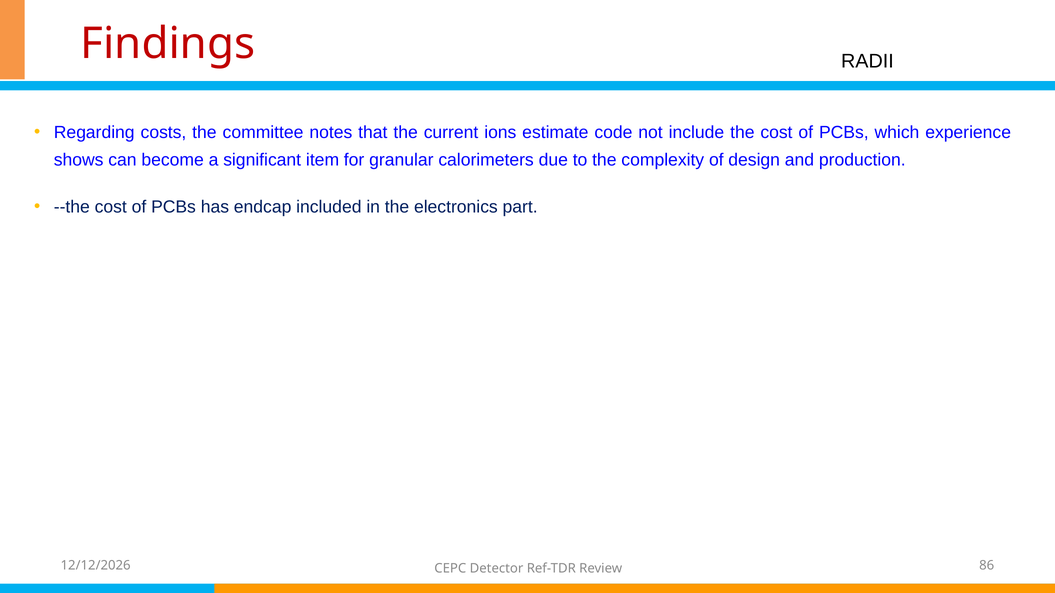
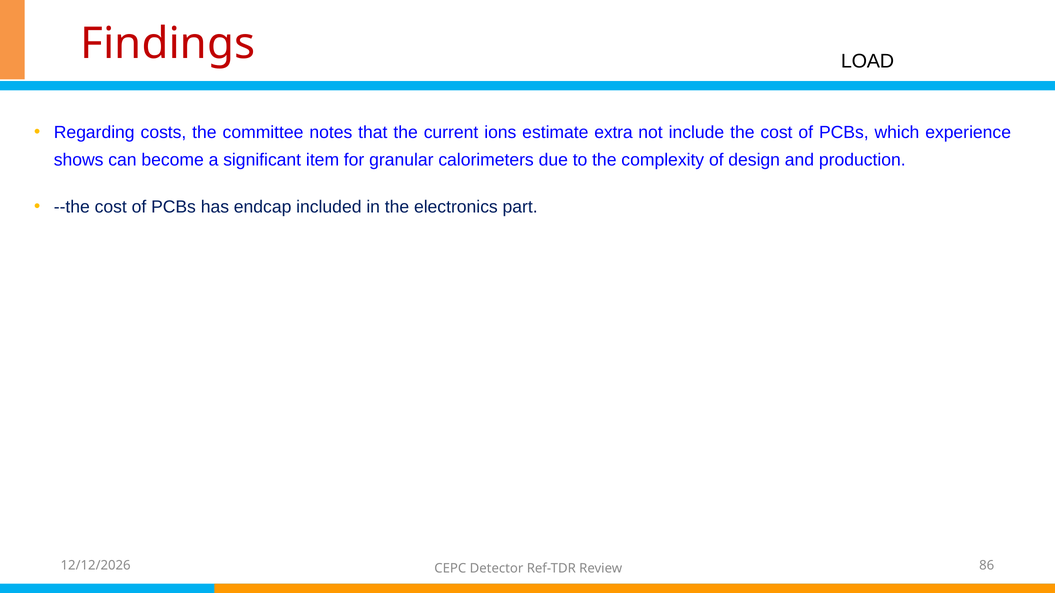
RADII: RADII -> LOAD
code: code -> extra
